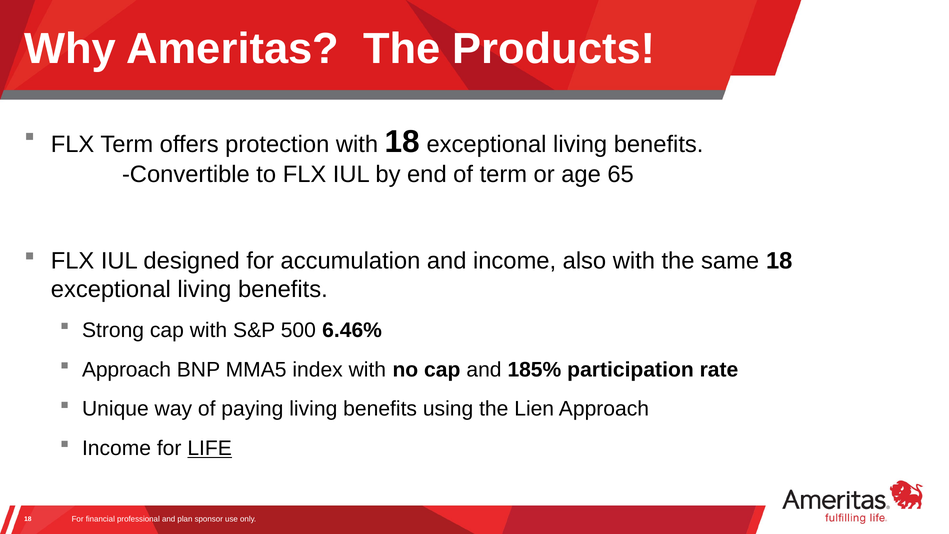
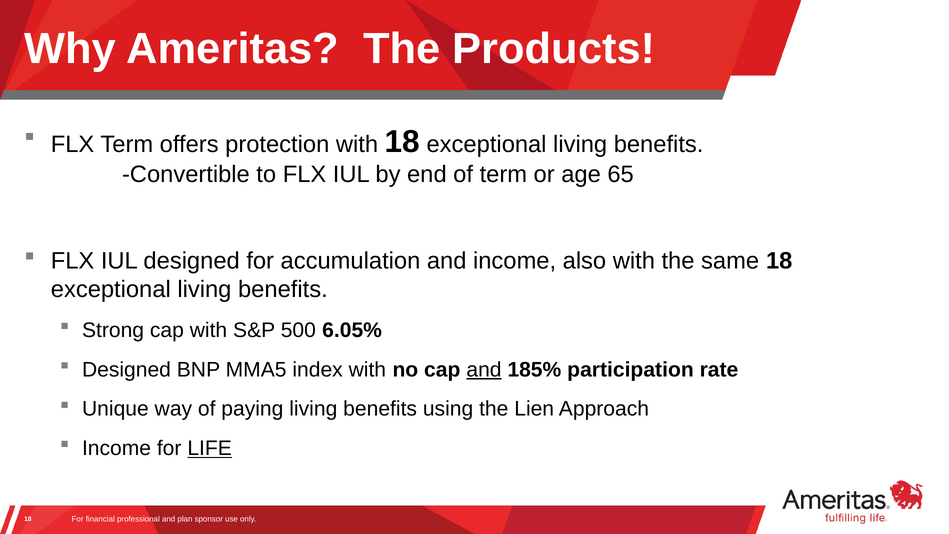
6.46%: 6.46% -> 6.05%
Approach at (127, 369): Approach -> Designed
and at (484, 369) underline: none -> present
